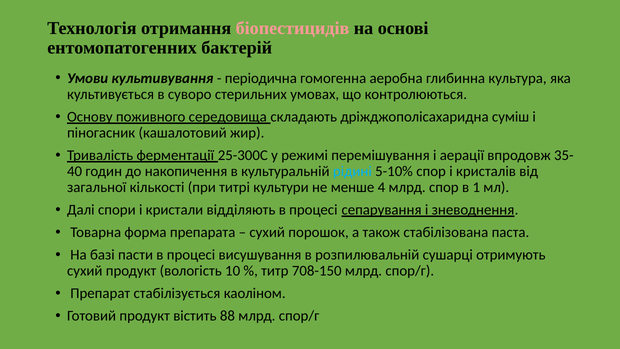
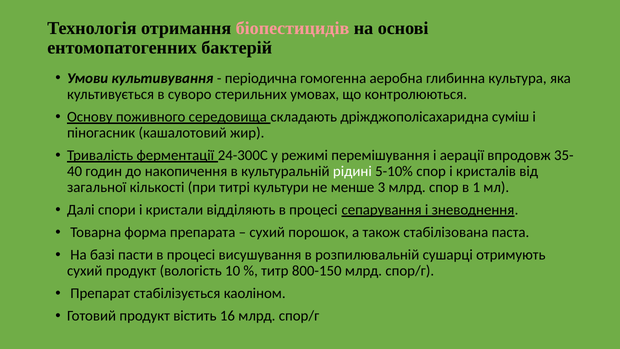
25-300С: 25-300С -> 24-300С
рідині colour: light blue -> white
4: 4 -> 3
708-150: 708-150 -> 800-150
88: 88 -> 16
